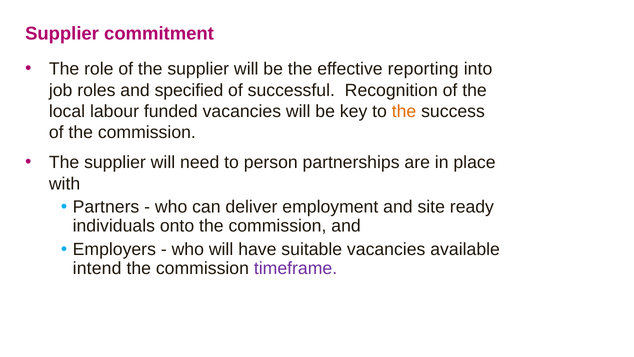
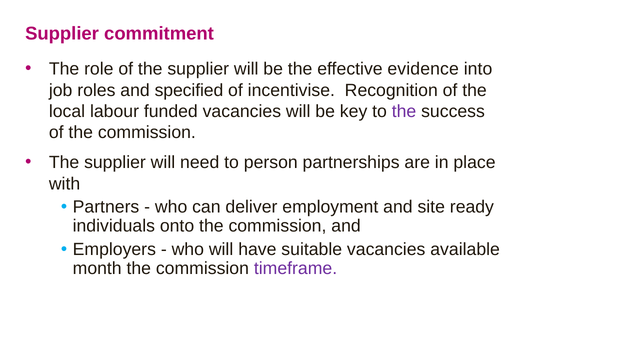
reporting: reporting -> evidence
successful: successful -> incentivise
the at (404, 111) colour: orange -> purple
intend: intend -> month
